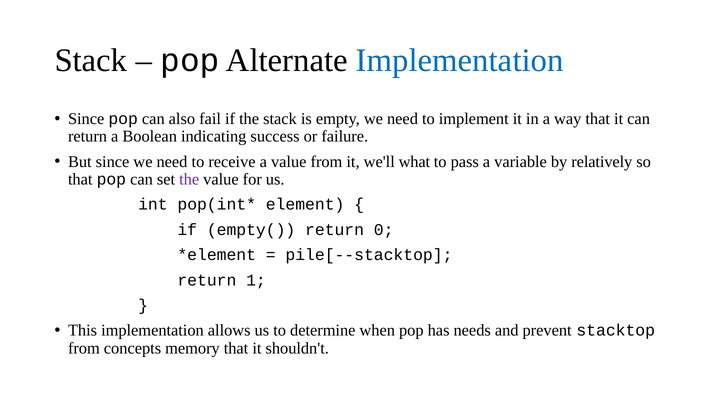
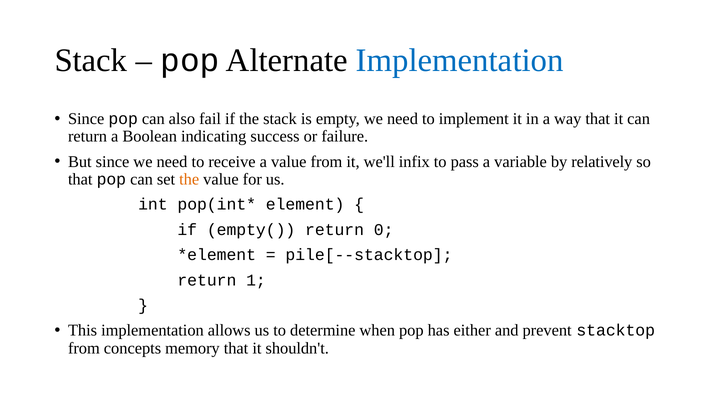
what: what -> infix
the at (189, 179) colour: purple -> orange
needs: needs -> either
